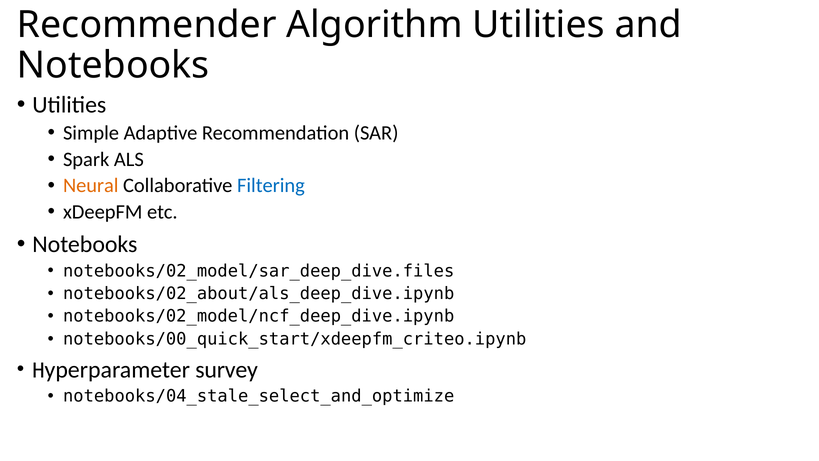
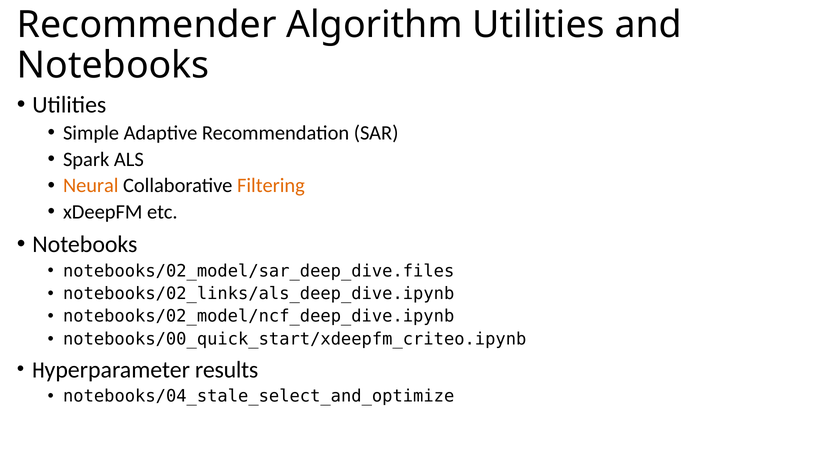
Filtering colour: blue -> orange
notebooks/02_about/als_deep_dive.ipynb: notebooks/02_about/als_deep_dive.ipynb -> notebooks/02_links/als_deep_dive.ipynb
survey: survey -> results
